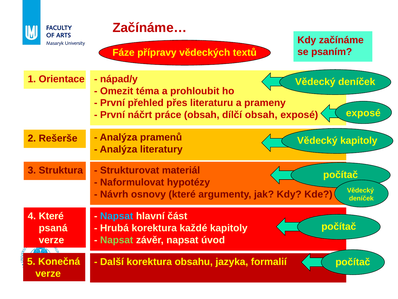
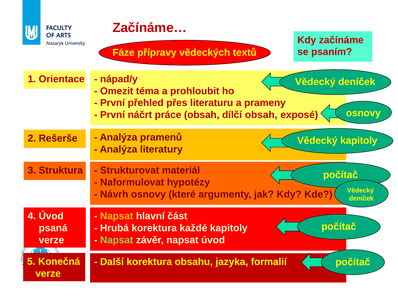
exposé at (363, 113): exposé -> osnovy
4 Které: Které -> Úvod
Napsat at (117, 216) colour: light blue -> yellow
